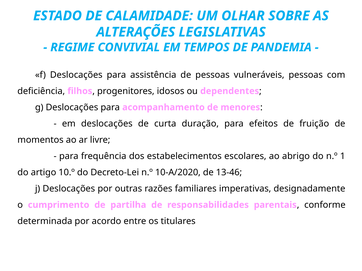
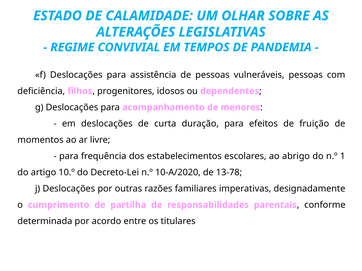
13-46: 13-46 -> 13-78
